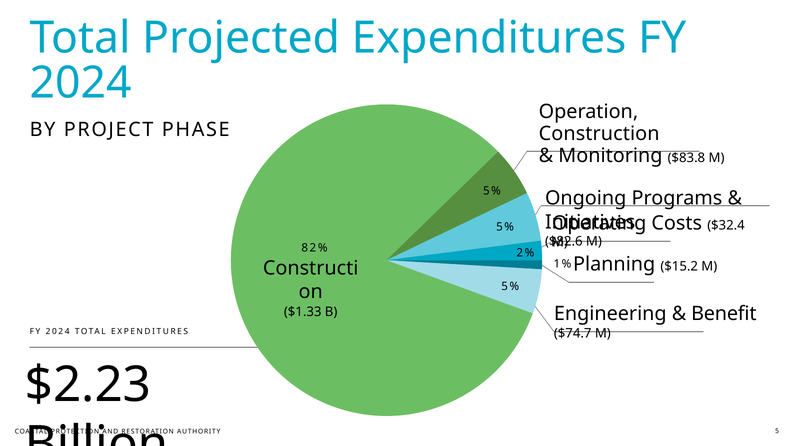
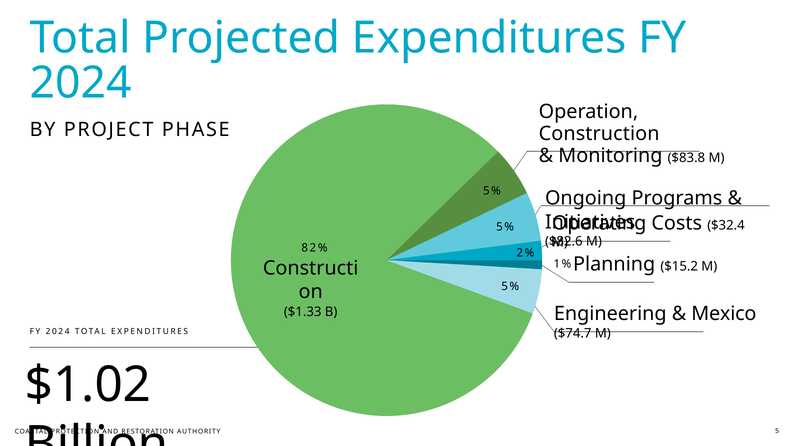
Benefit: Benefit -> Mexico
$2.23: $2.23 -> $1.02
